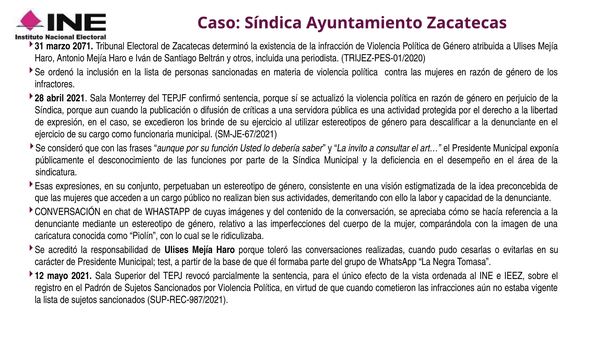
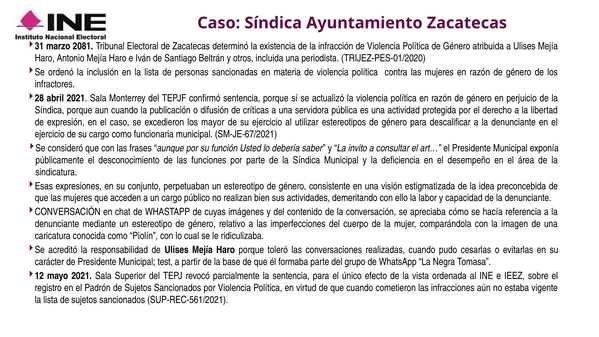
2071: 2071 -> 2081
brinde: brinde -> mayor
SUP-REC-987/2021: SUP-REC-987/2021 -> SUP-REC-561/2021
